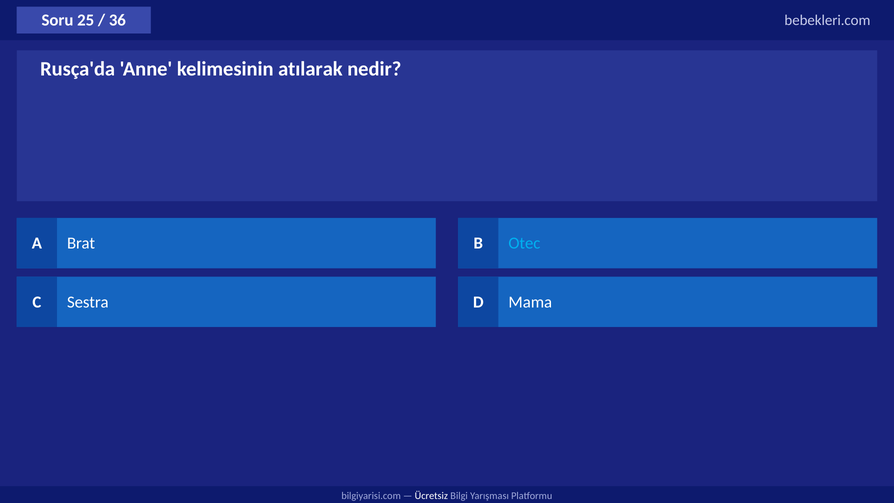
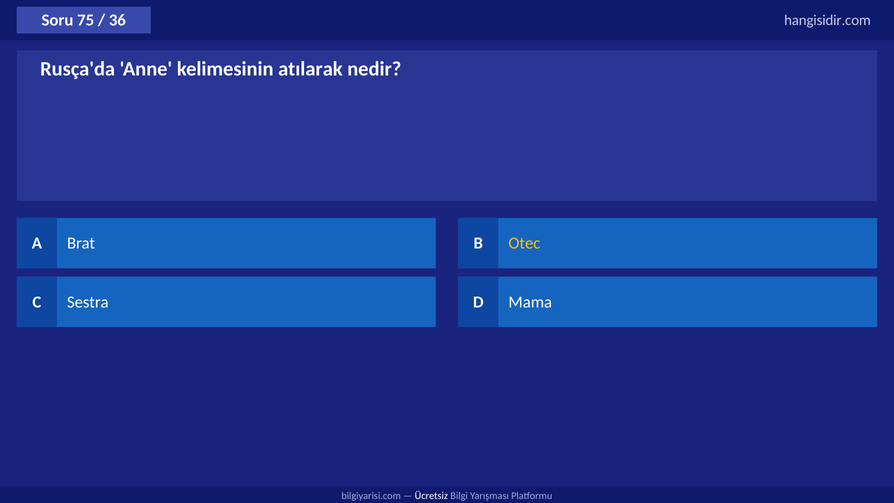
25: 25 -> 75
bebekleri.com: bebekleri.com -> hangisidir.com
Otec colour: light blue -> yellow
